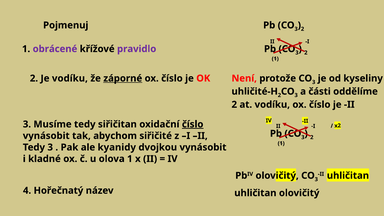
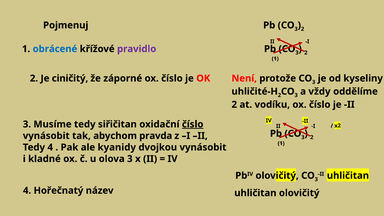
obrácené colour: purple -> blue
Je vodíku: vodíku -> ciničitý
záporné underline: present -> none
části: části -> vždy
siřičité: siřičité -> pravda
Tedy 3: 3 -> 4
olova 1: 1 -> 3
